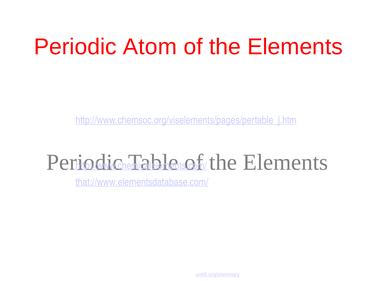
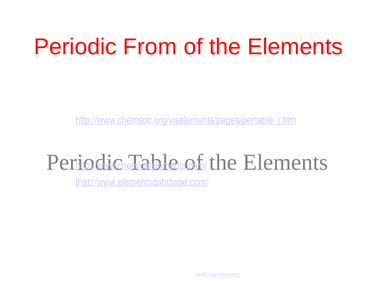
Periodic Atom: Atom -> From
